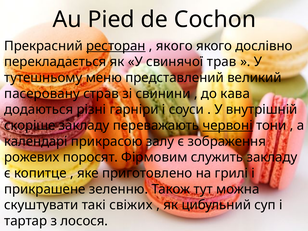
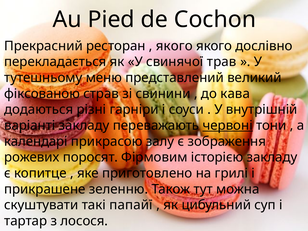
ресторан underline: present -> none
пасеровану: пасеровану -> фіксованою
скоріше: скоріше -> варіанті
служить: служить -> історією
свіжих: свіжих -> папайї
